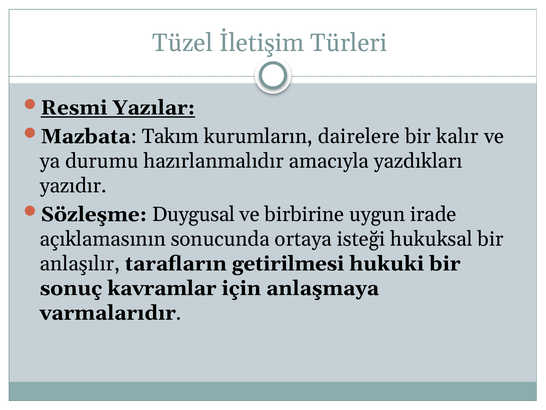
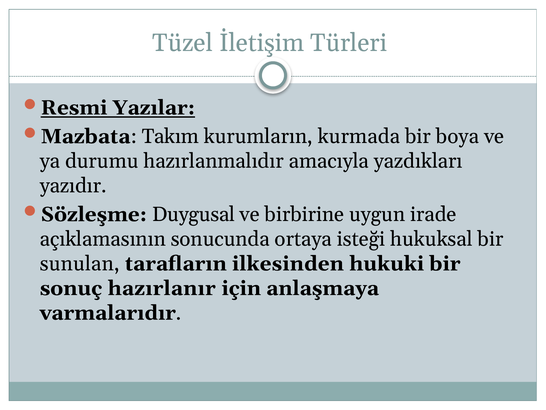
dairelere: dairelere -> kurmada
kalır: kalır -> boya
anlaşılır: anlaşılır -> sunulan
getirilmesi: getirilmesi -> ilkesinden
kavramlar: kavramlar -> hazırlanır
